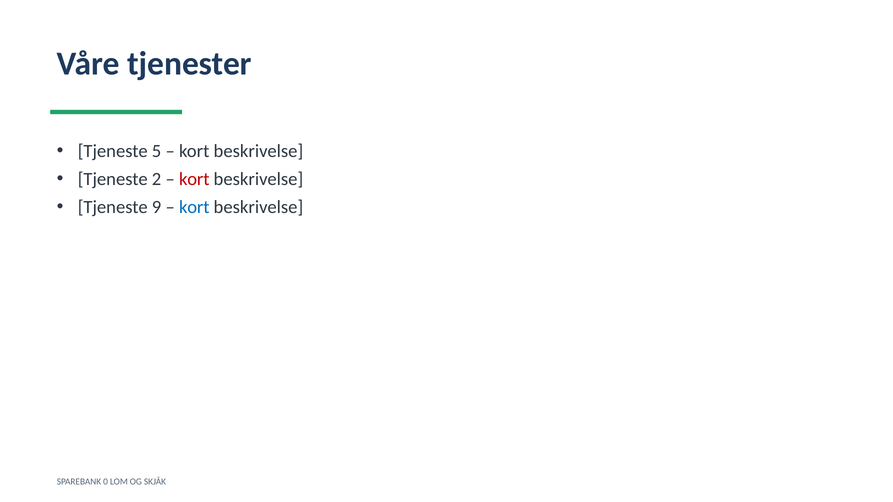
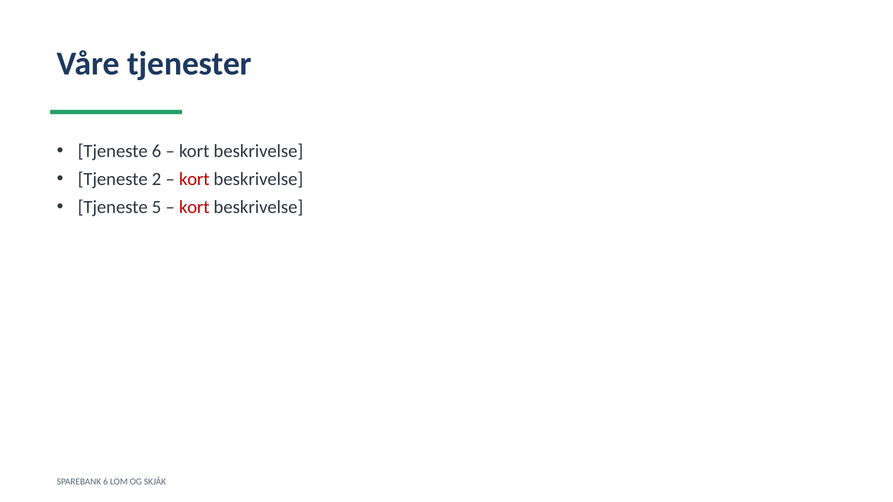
Tjeneste 5: 5 -> 6
9: 9 -> 5
kort at (194, 207) colour: blue -> red
SPAREBANK 0: 0 -> 6
